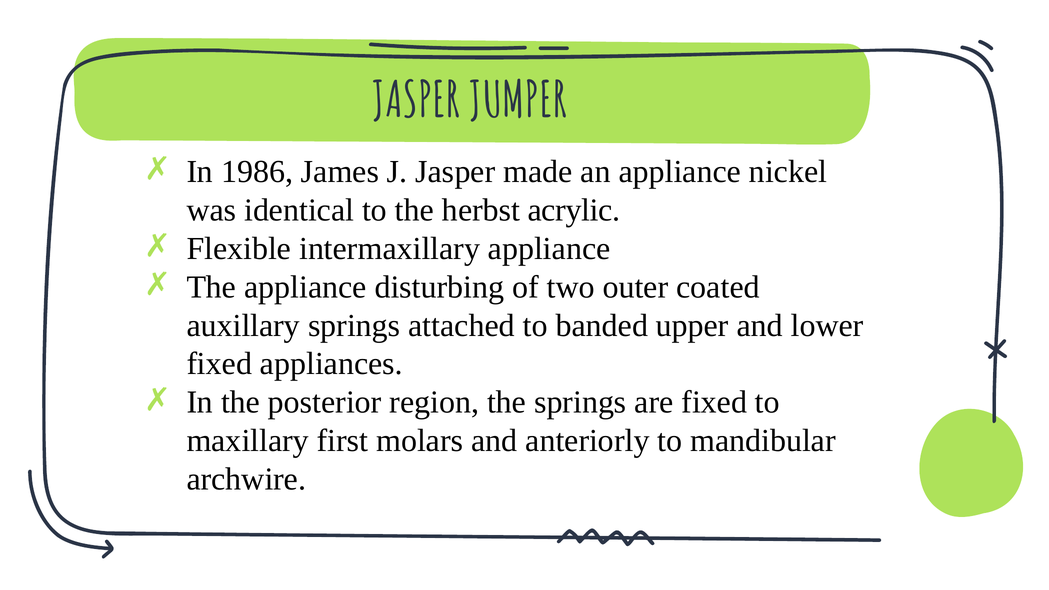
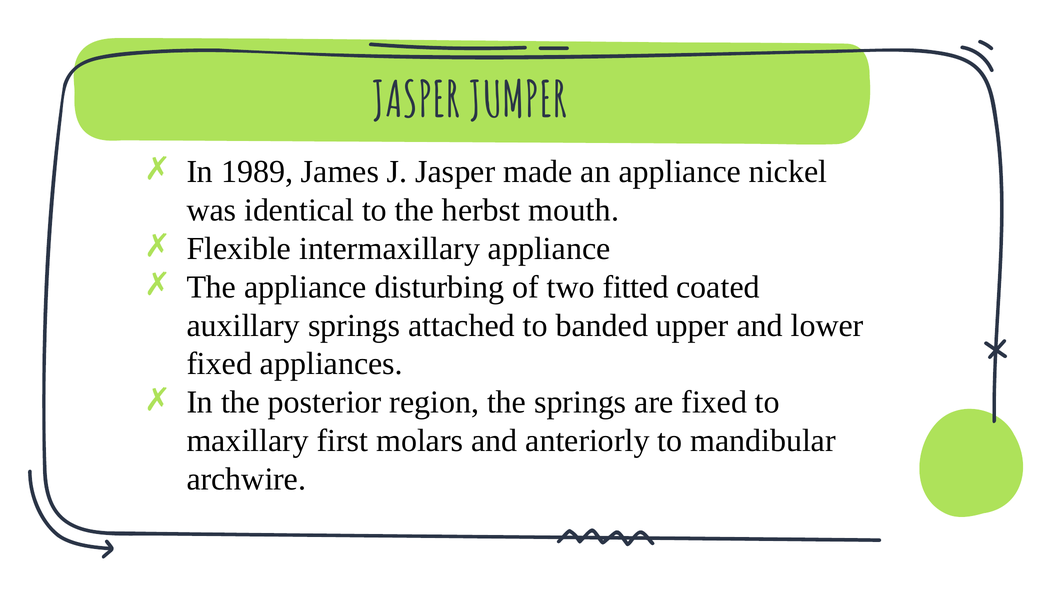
1986: 1986 -> 1989
acrylic: acrylic -> mouth
outer: outer -> fitted
